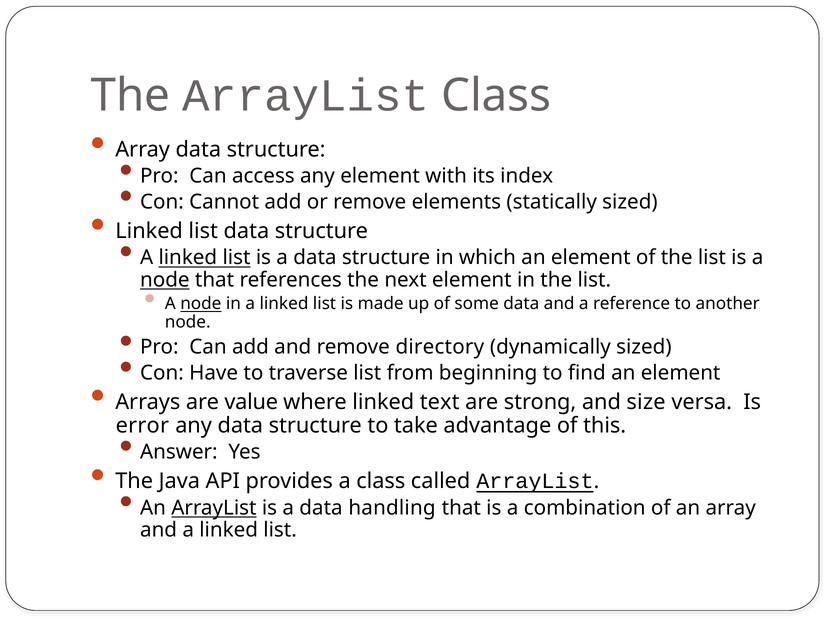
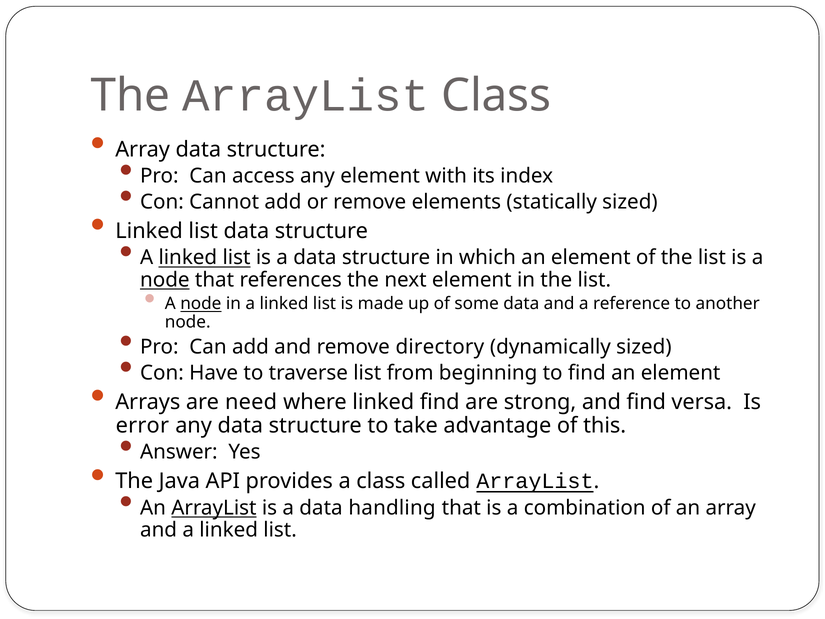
value: value -> need
linked text: text -> find
and size: size -> find
